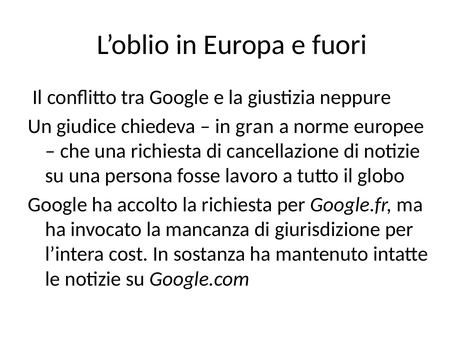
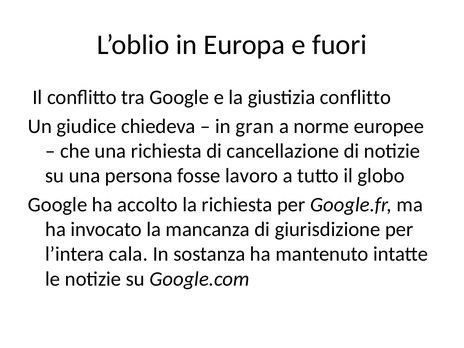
giustizia neppure: neppure -> conflitto
cost: cost -> cala
